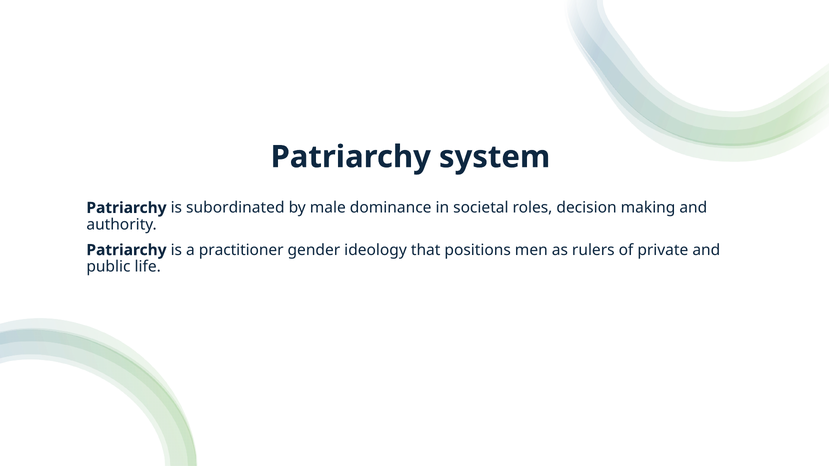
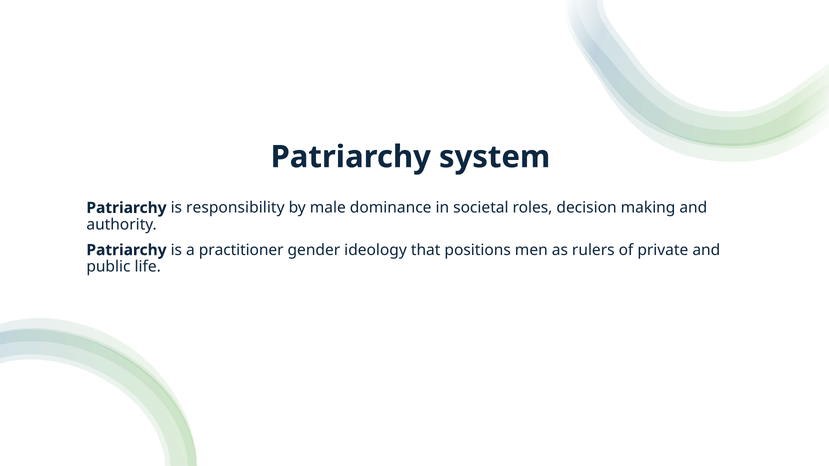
subordinated: subordinated -> responsibility
